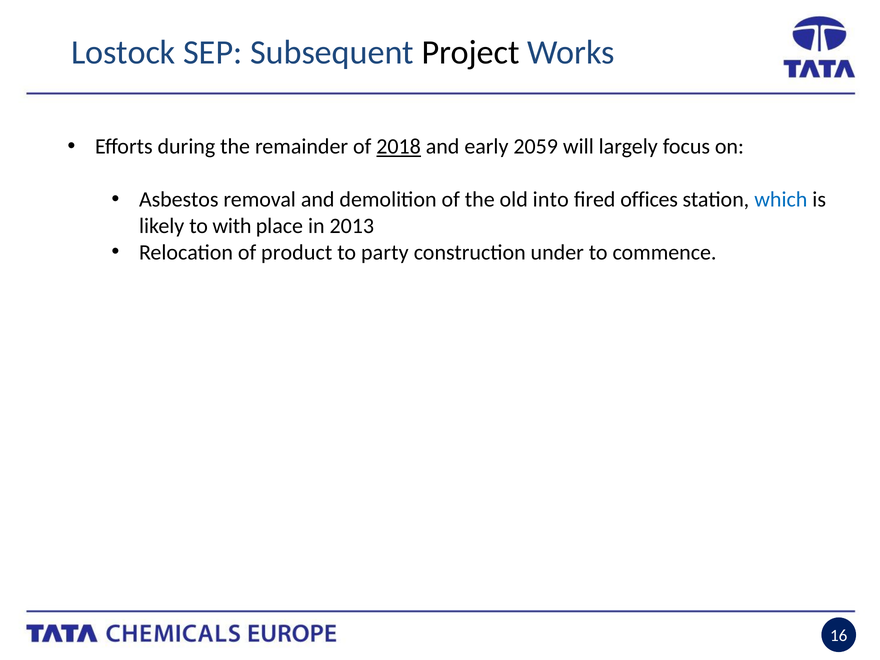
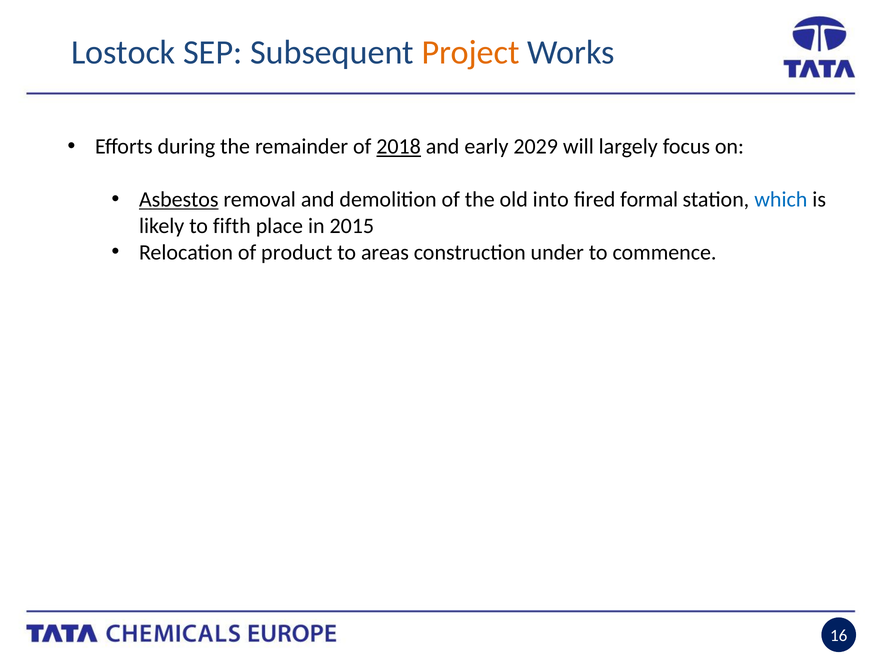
Project colour: black -> orange
2059: 2059 -> 2029
Asbestos underline: none -> present
offices: offices -> formal
with: with -> fifth
2013: 2013 -> 2015
party: party -> areas
